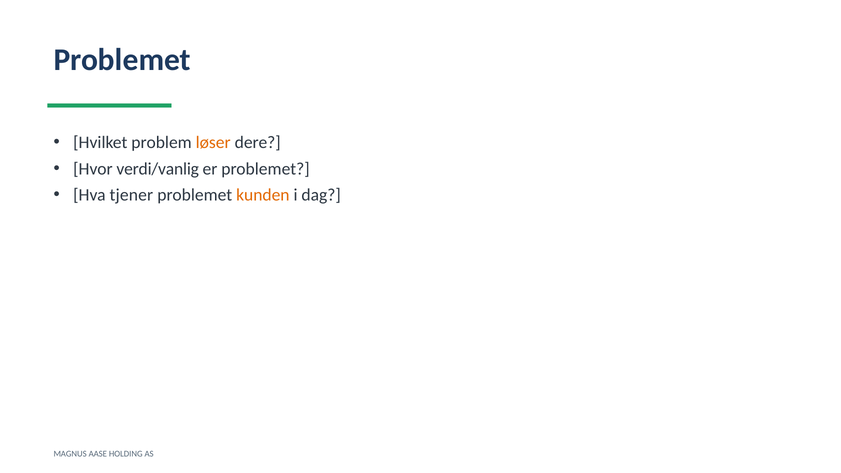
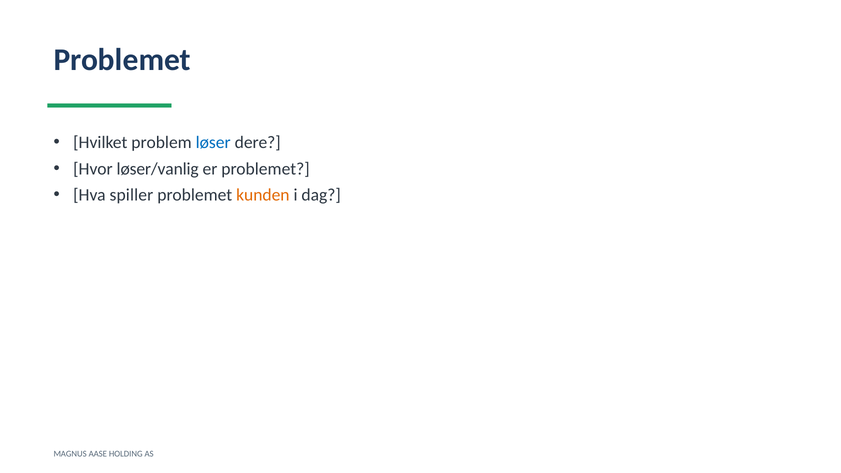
løser colour: orange -> blue
verdi/vanlig: verdi/vanlig -> løser/vanlig
tjener: tjener -> spiller
